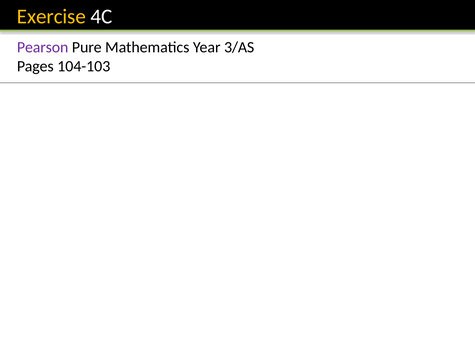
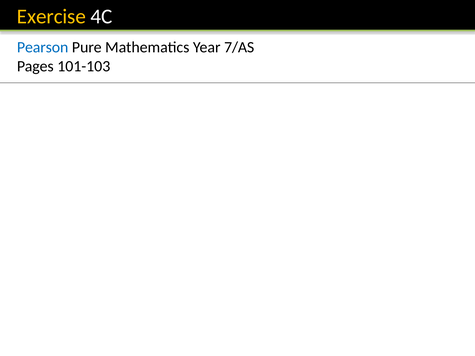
Pearson colour: purple -> blue
3/AS: 3/AS -> 7/AS
104-103: 104-103 -> 101-103
